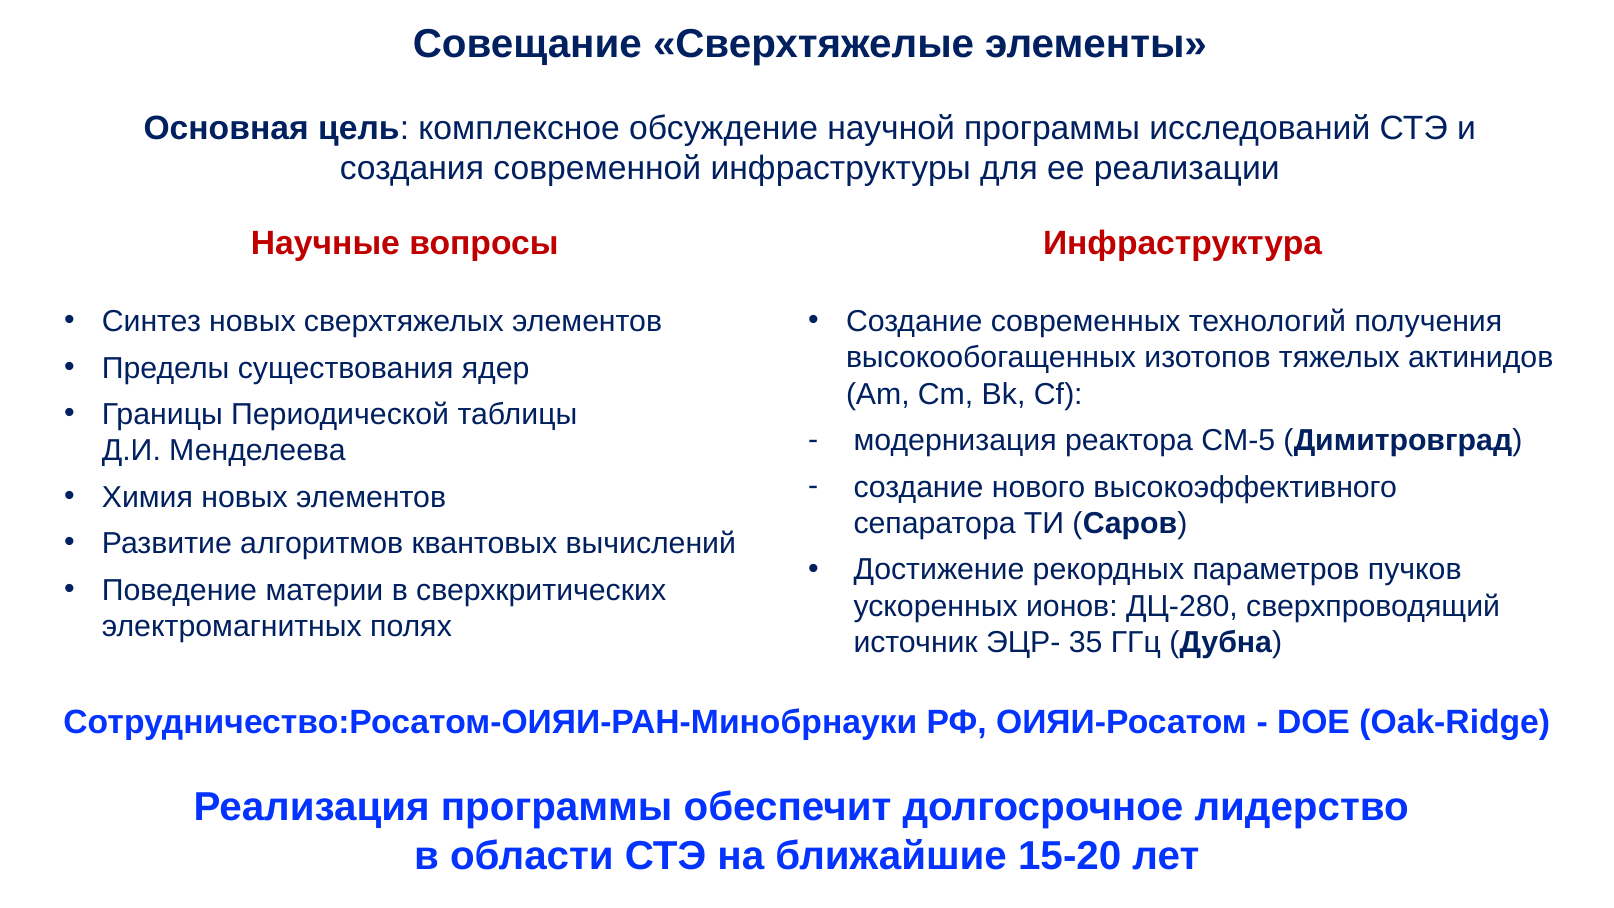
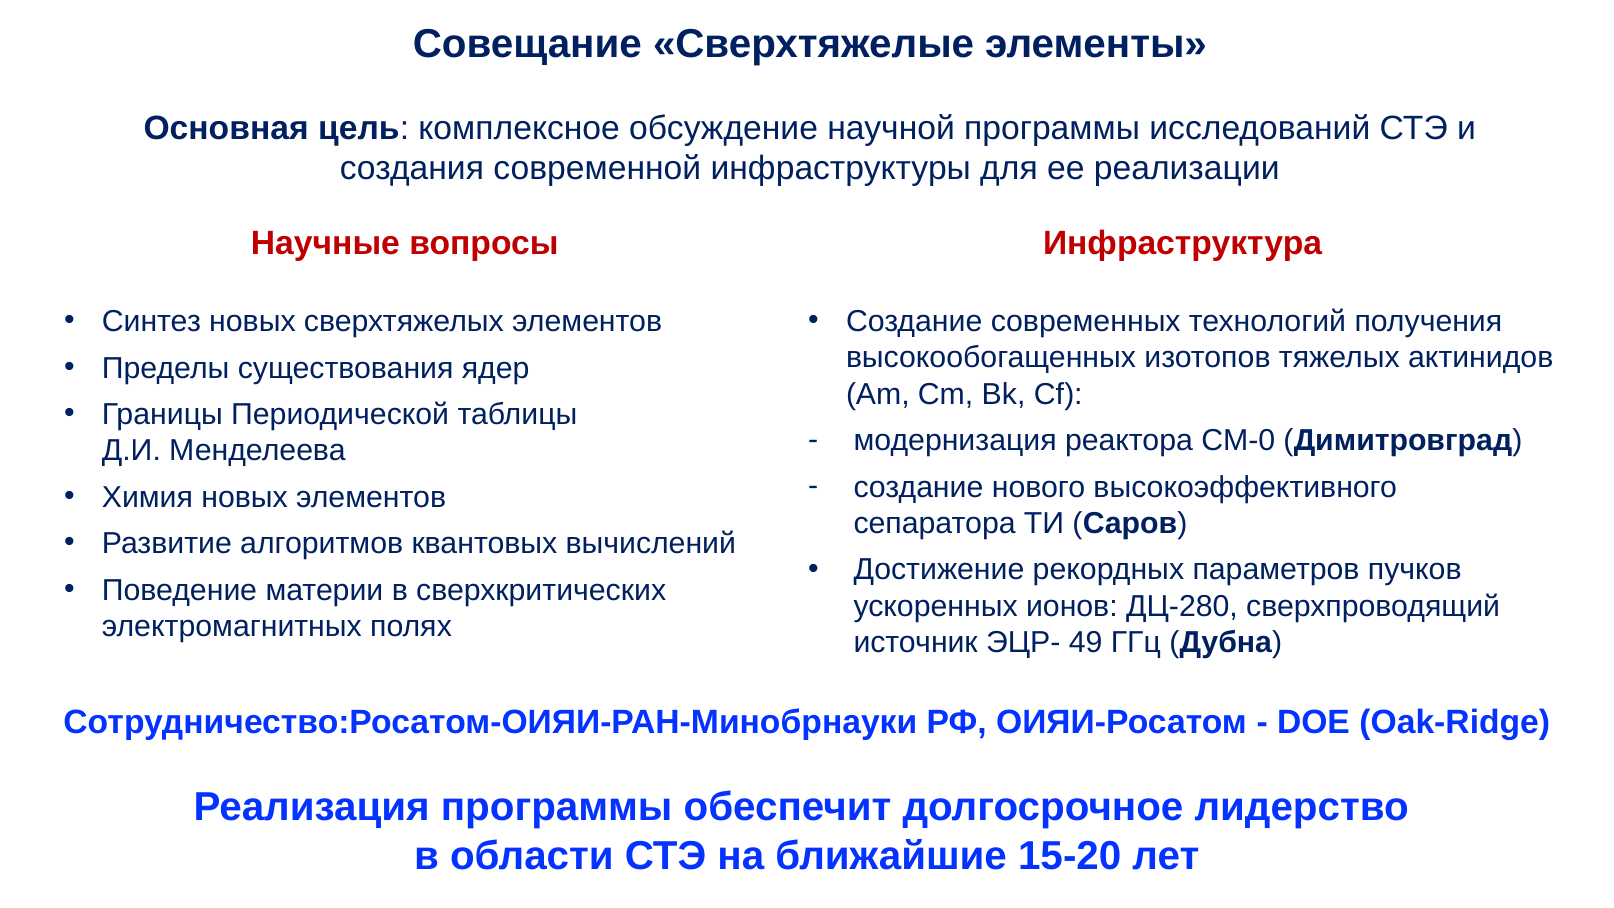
СМ-5: СМ-5 -> СМ-0
35: 35 -> 49
